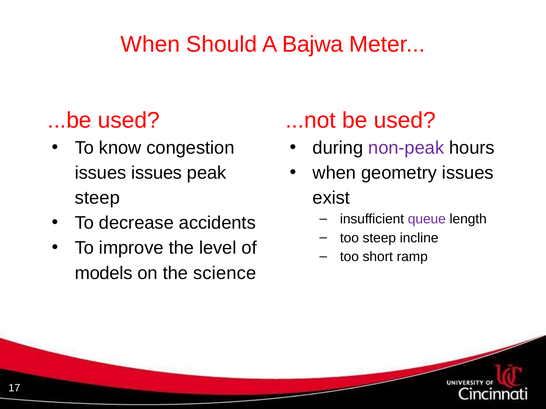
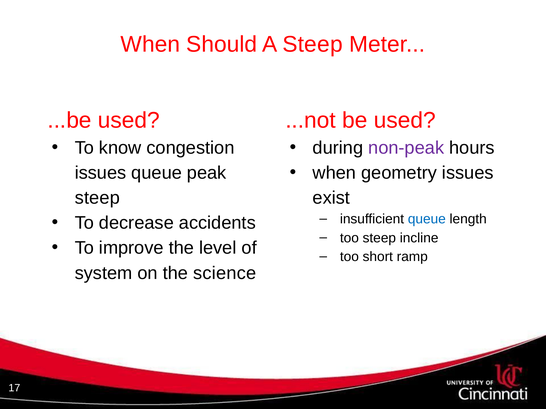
A Bajwa: Bajwa -> Steep
issues issues: issues -> queue
queue at (427, 219) colour: purple -> blue
models: models -> system
